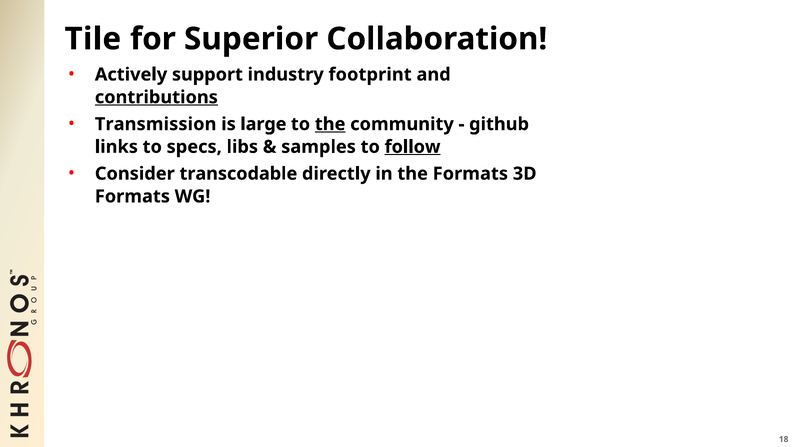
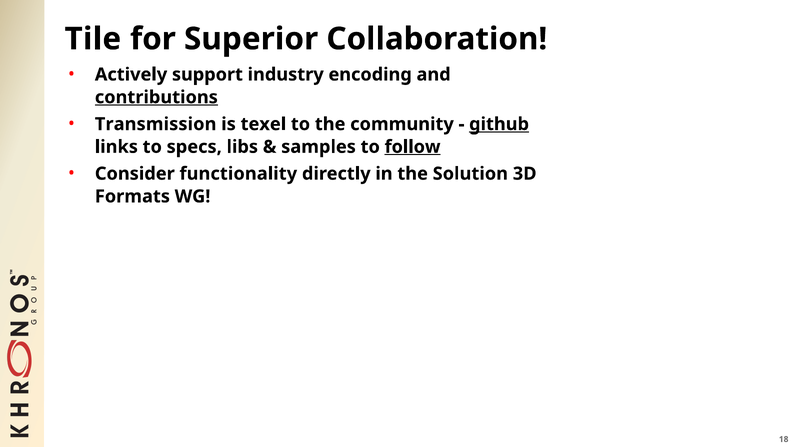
footprint: footprint -> encoding
large: large -> texel
the at (330, 124) underline: present -> none
github underline: none -> present
transcodable: transcodable -> functionality
the Formats: Formats -> Solution
